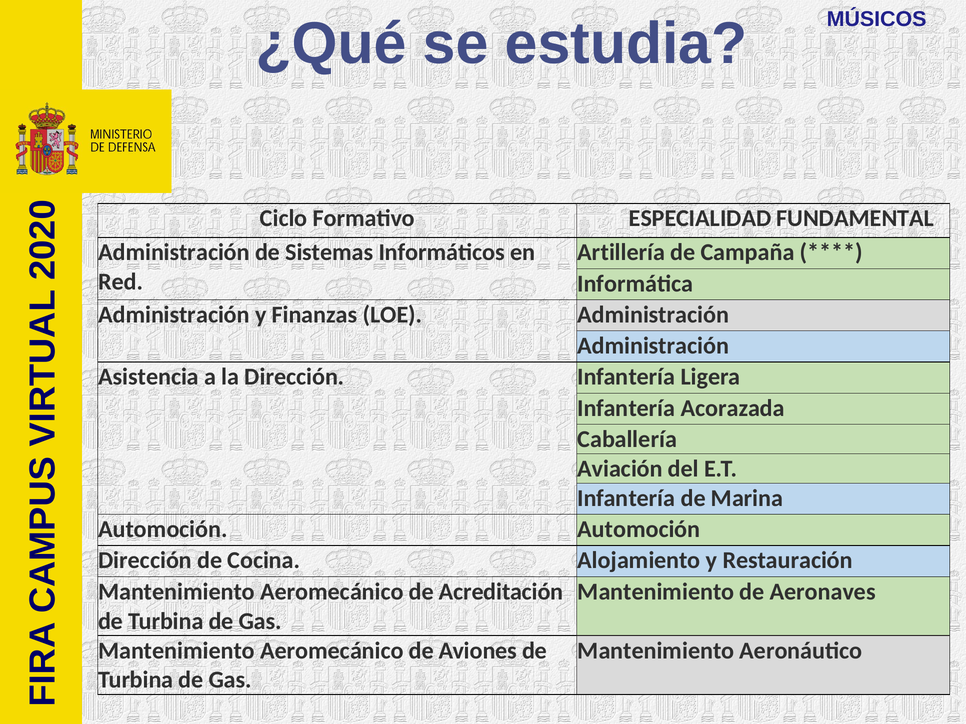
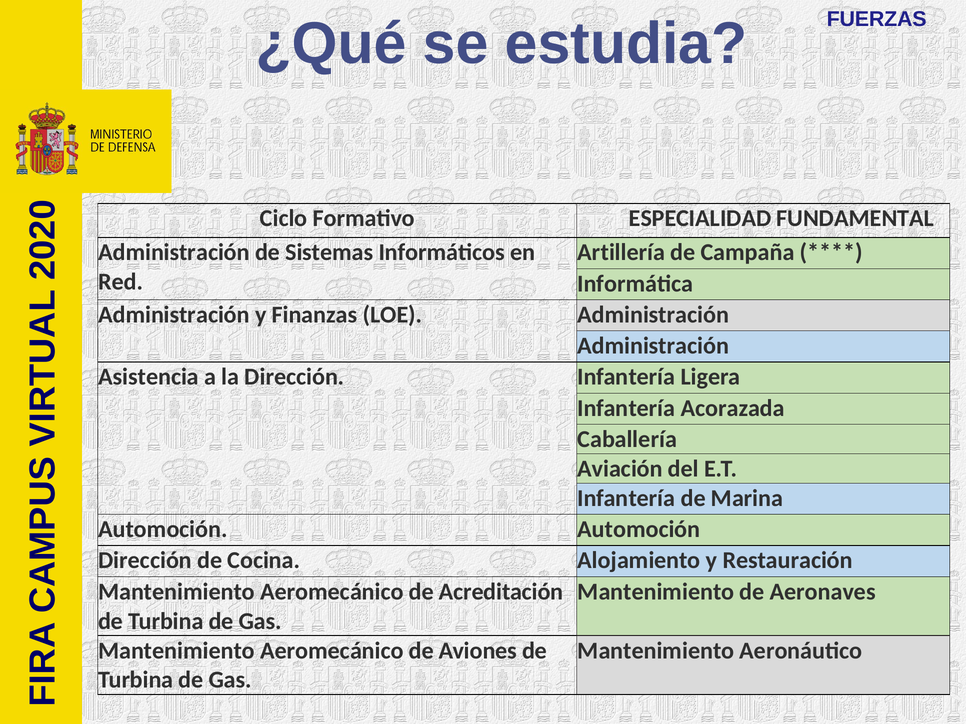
MÚSICOS: MÚSICOS -> FUERZAS
